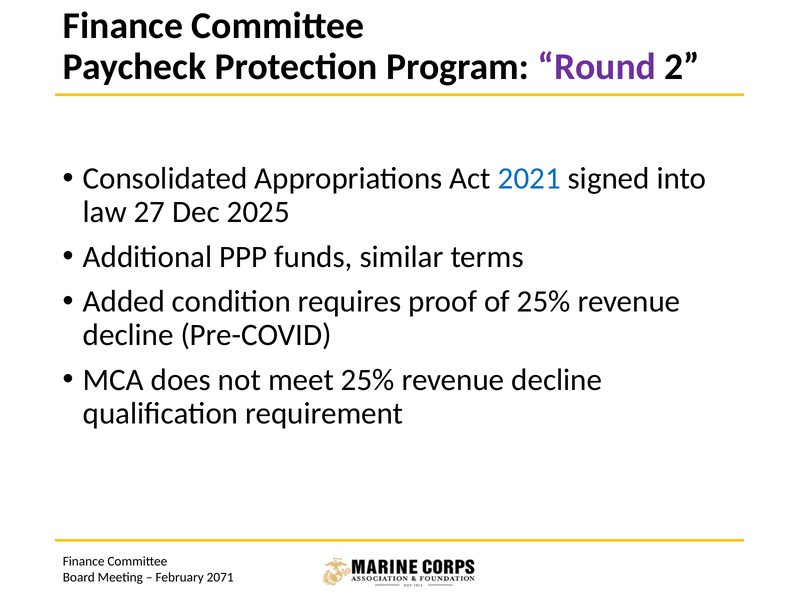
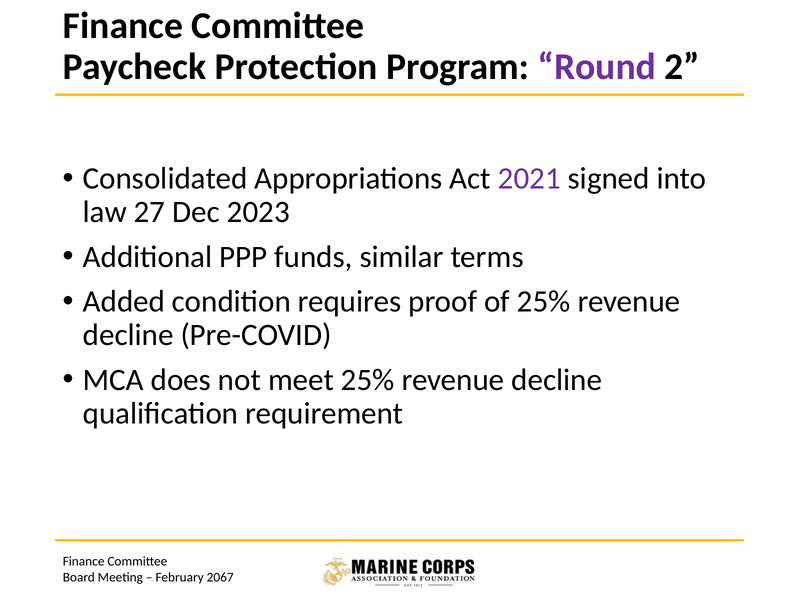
2021 colour: blue -> purple
2025: 2025 -> 2023
2071: 2071 -> 2067
